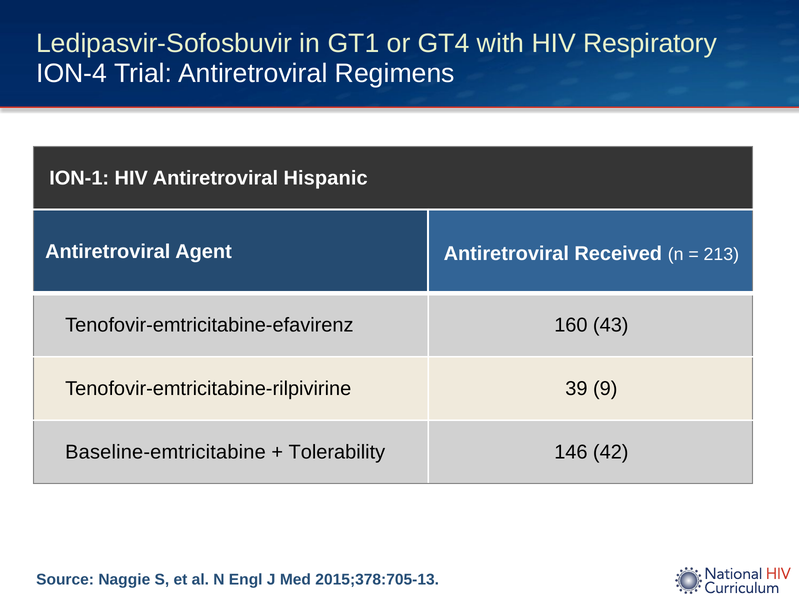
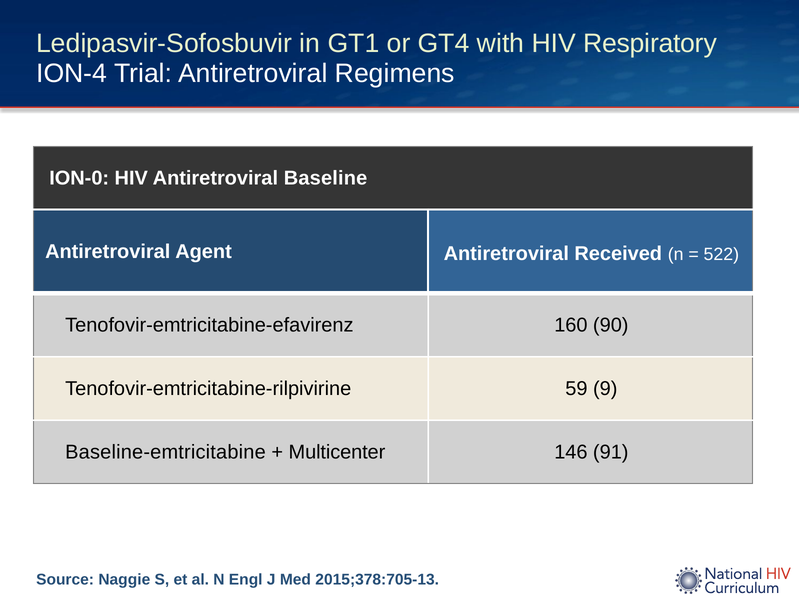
ION-1: ION-1 -> ION-0
Hispanic: Hispanic -> Baseline
213: 213 -> 522
43: 43 -> 90
39: 39 -> 59
Tolerability: Tolerability -> Multicenter
42: 42 -> 91
